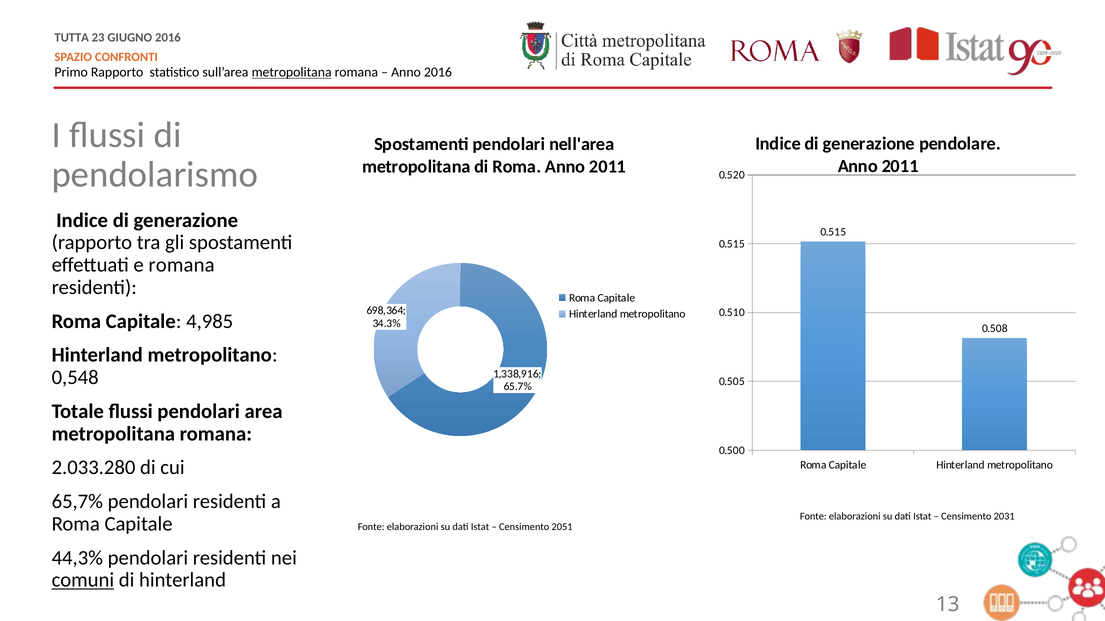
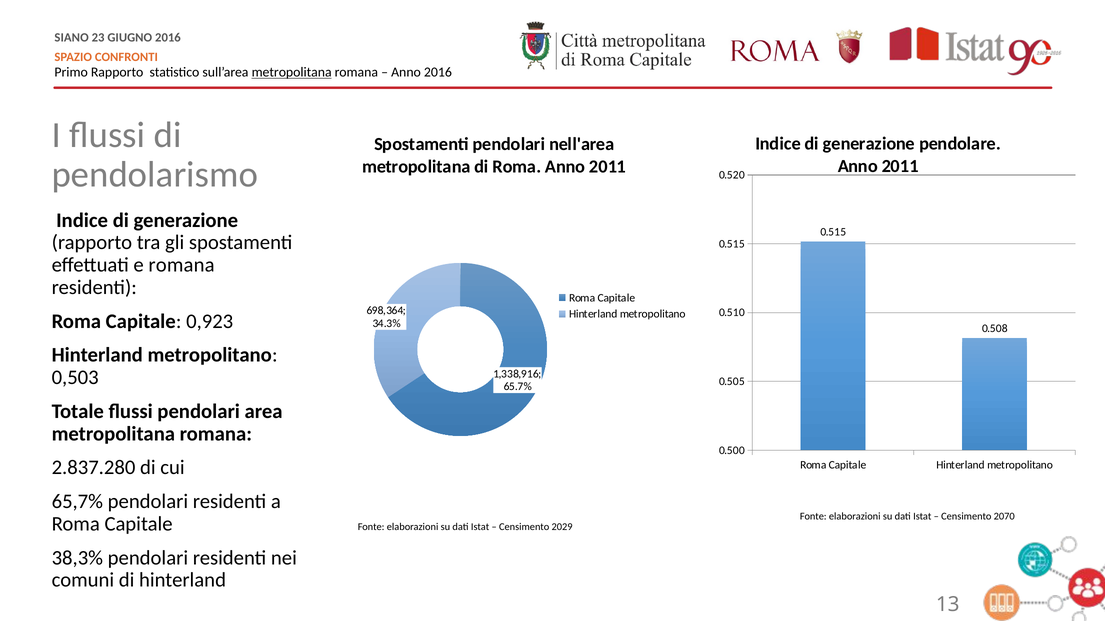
TUTTA: TUTTA -> SIANO
4,985: 4,985 -> 0,923
0,548: 0,548 -> 0,503
2.033.280: 2.033.280 -> 2.837.280
2031: 2031 -> 2070
2051: 2051 -> 2029
44,3%: 44,3% -> 38,3%
comuni underline: present -> none
